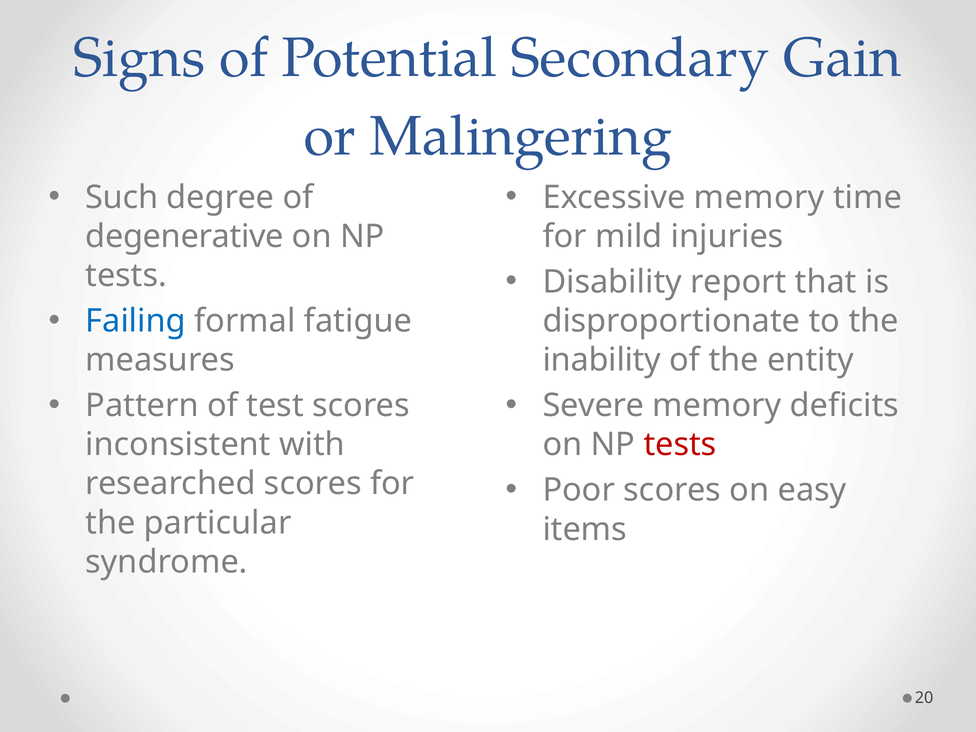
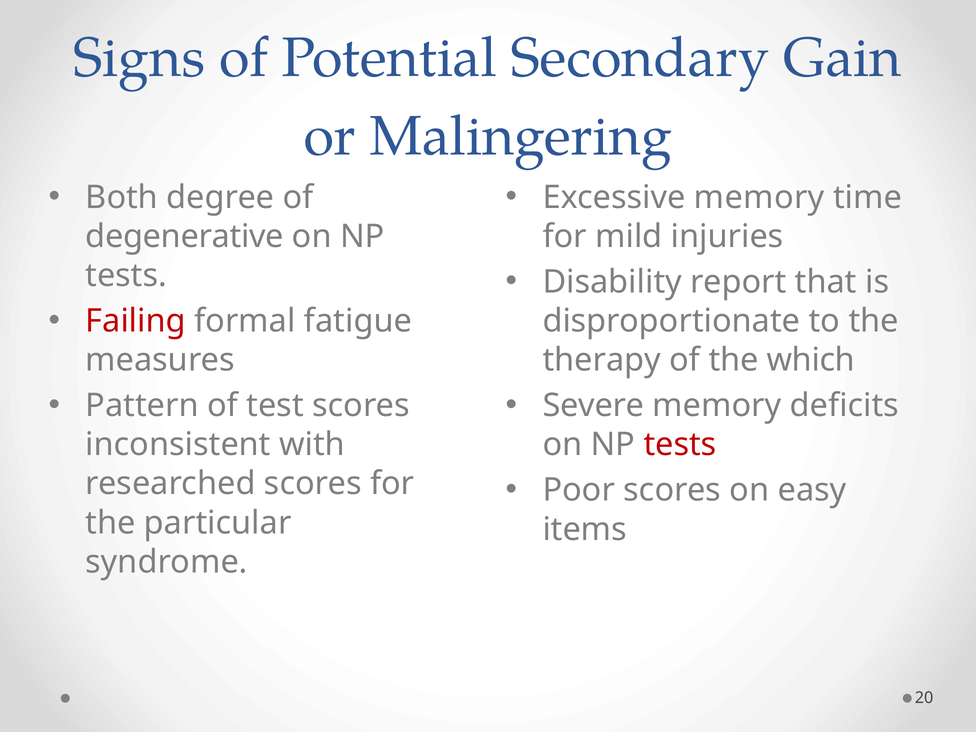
Such: Such -> Both
Failing colour: blue -> red
inability: inability -> therapy
entity: entity -> which
